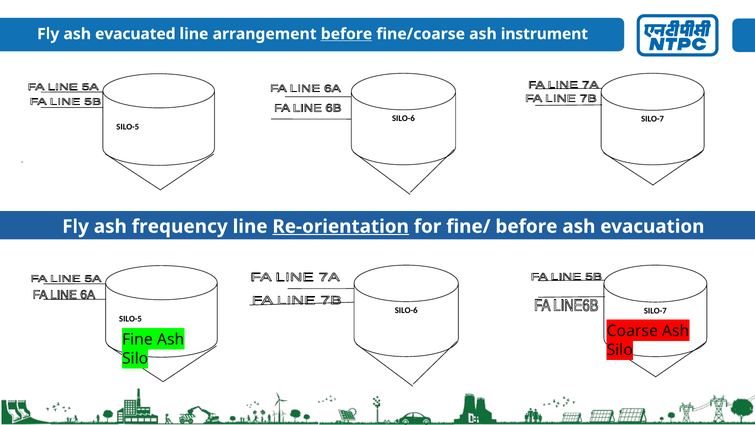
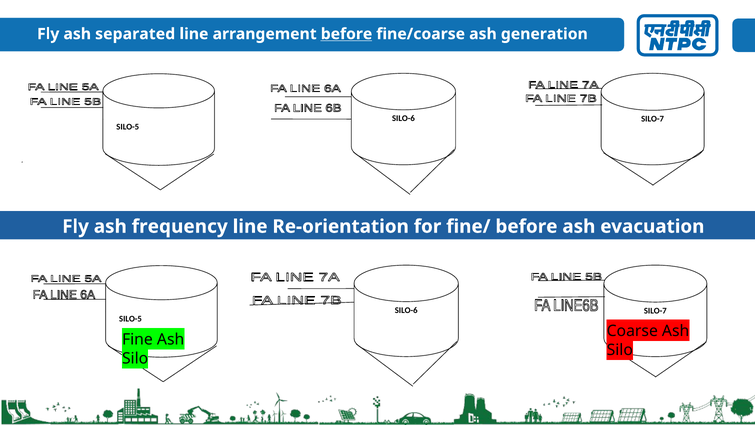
evacuated: evacuated -> separated
instrument: instrument -> generation
Re-orientation underline: present -> none
